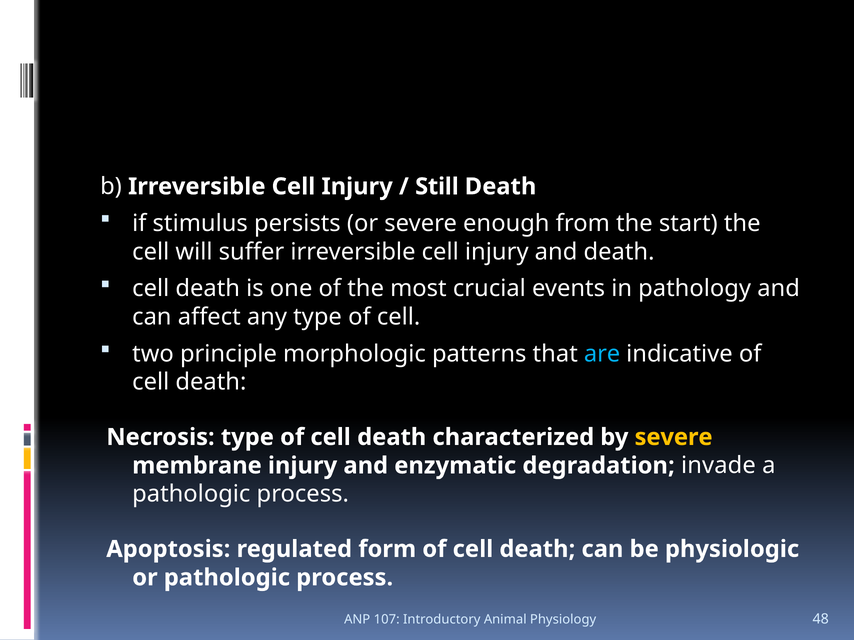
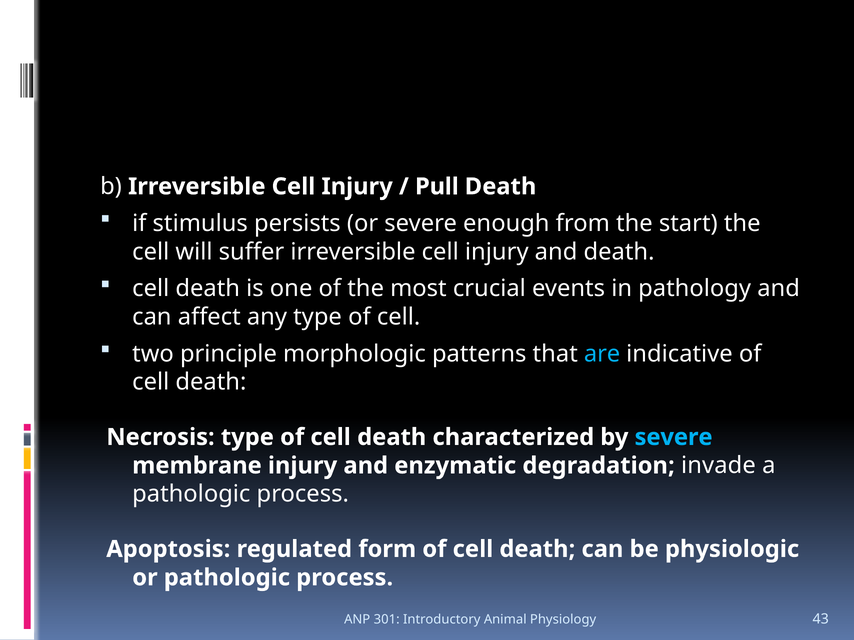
Still: Still -> Pull
severe at (674, 437) colour: yellow -> light blue
107: 107 -> 301
48: 48 -> 43
